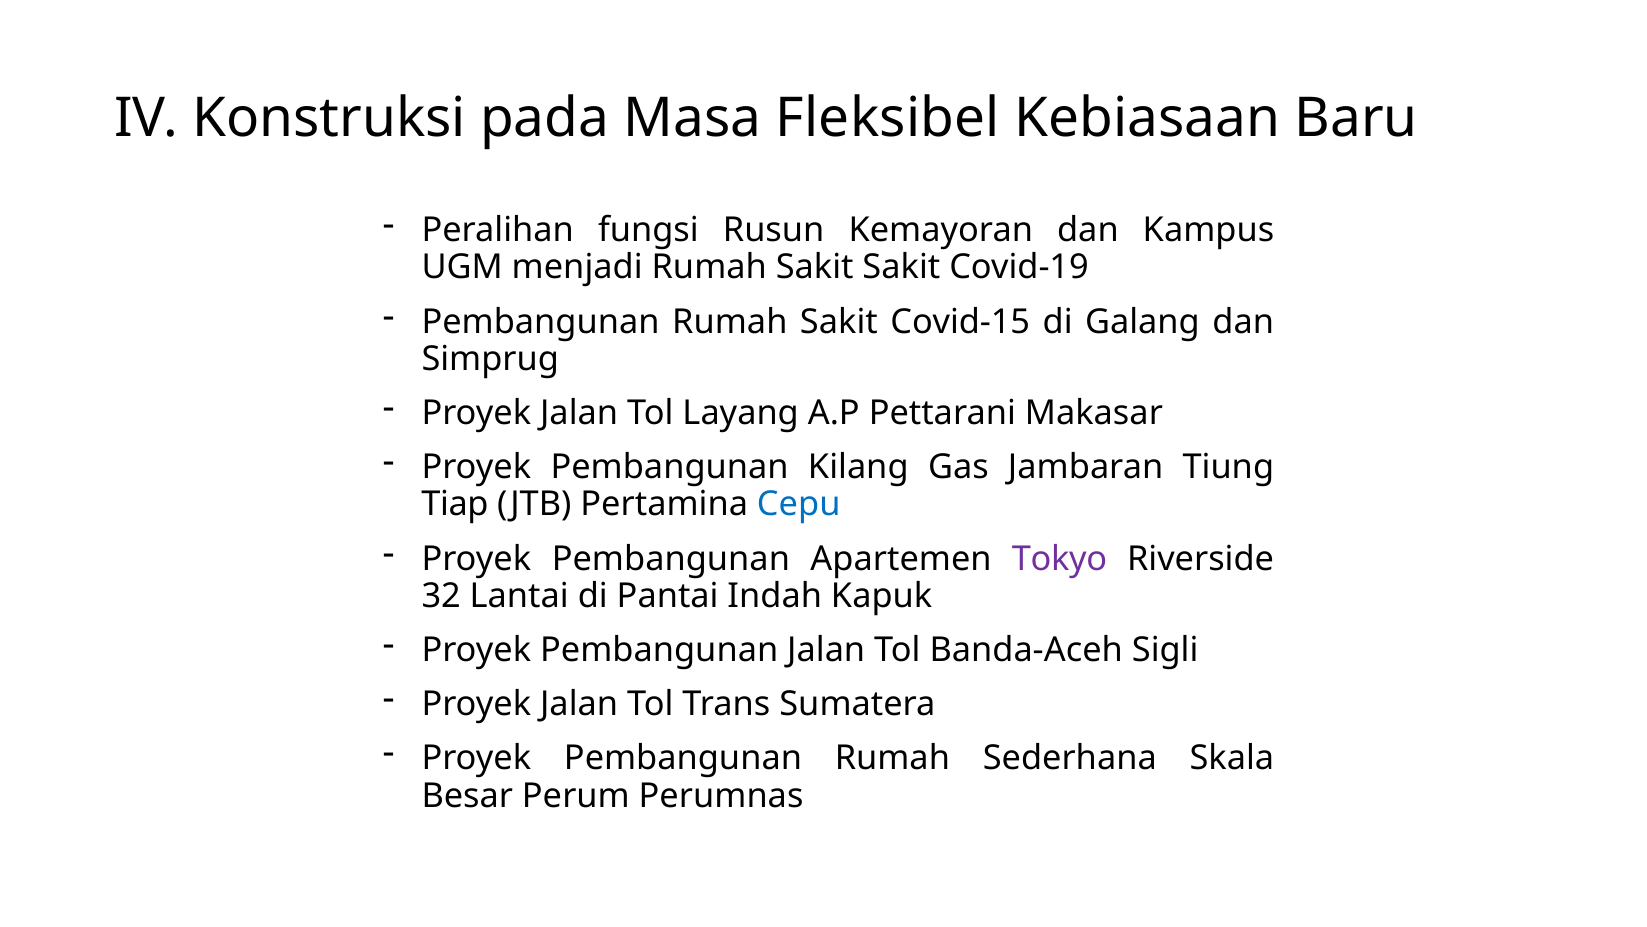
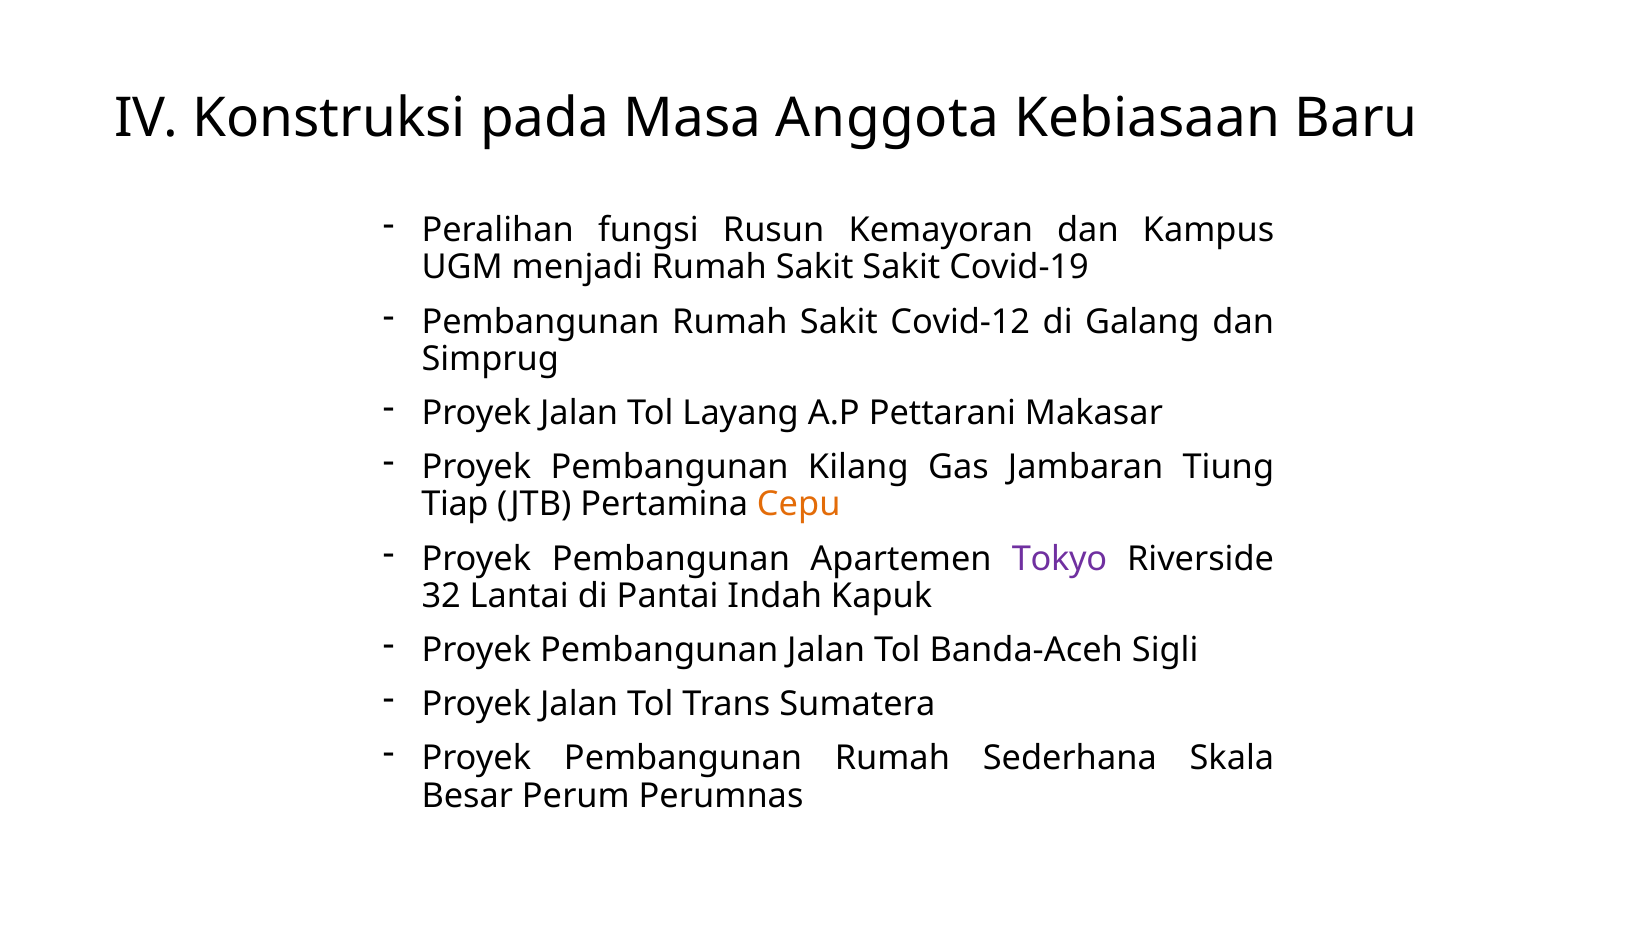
Fleksibel: Fleksibel -> Anggota
Covid-15: Covid-15 -> Covid-12
Cepu colour: blue -> orange
